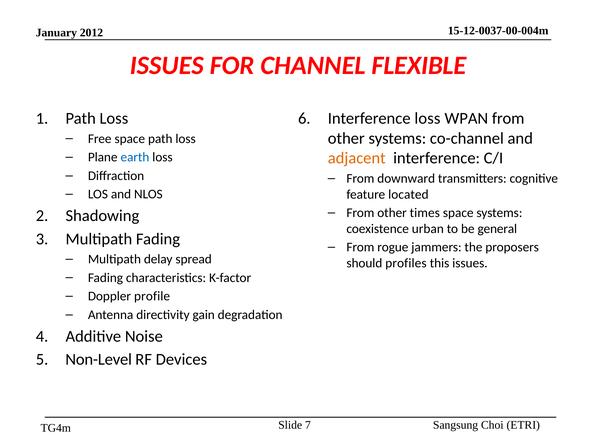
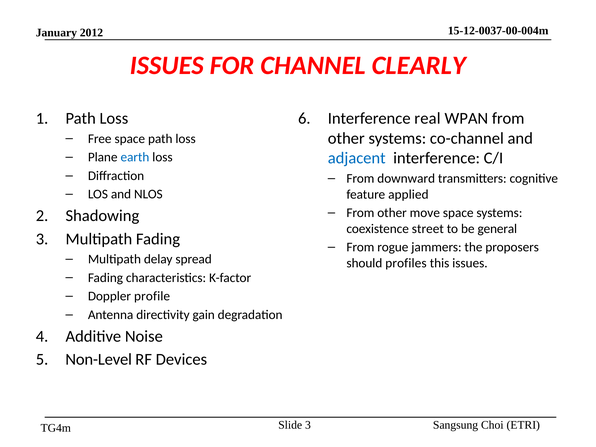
FLEXIBLE: FLEXIBLE -> CLEARLY
Interference loss: loss -> real
adjacent colour: orange -> blue
located: located -> applied
times: times -> move
urban: urban -> street
Slide 7: 7 -> 3
